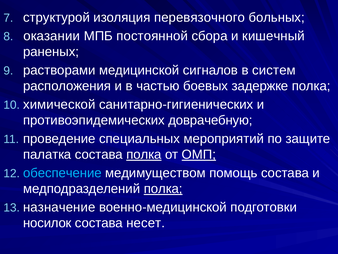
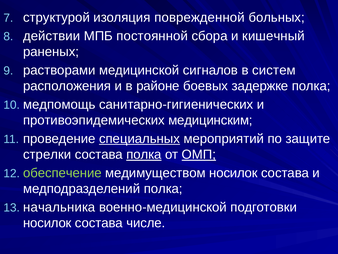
перевязочного: перевязочного -> поврежденной
оказании: оказании -> действии
частью: частью -> районе
химической: химической -> медпомощь
доврачебную: доврачебную -> медицинским
специальных underline: none -> present
палатка: палатка -> стрелки
обеспечение colour: light blue -> light green
медимуществом помощь: помощь -> носилок
полка at (163, 188) underline: present -> none
назначение: назначение -> начальника
несет: несет -> числе
